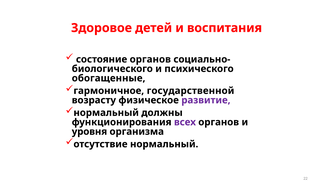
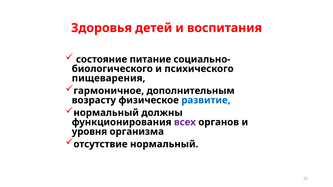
Здоровое: Здоровое -> Здоровья
состояние органов: органов -> питание
обогащенные: обогащенные -> пищеварения
государственной: государственной -> дополнительным
развитие colour: purple -> blue
